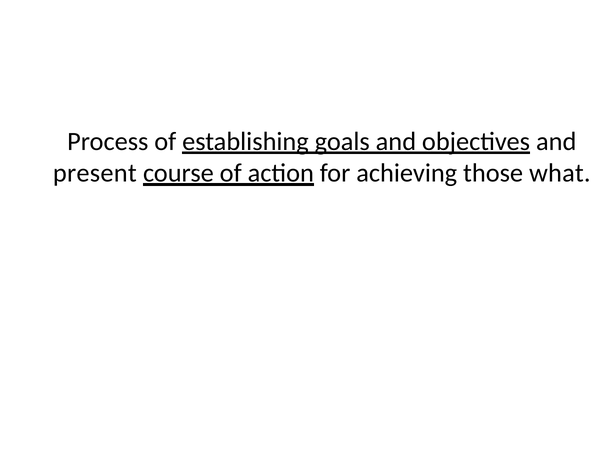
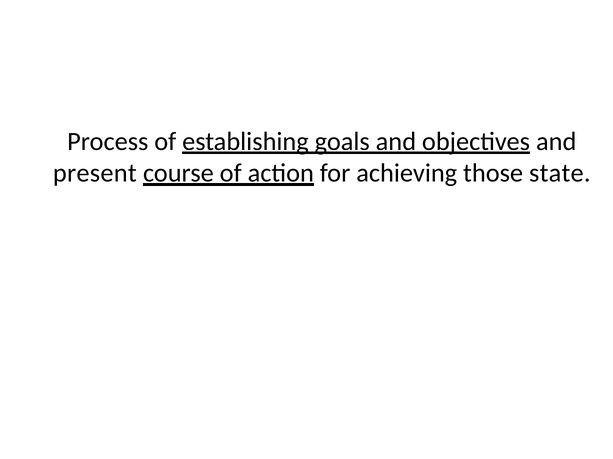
what: what -> state
